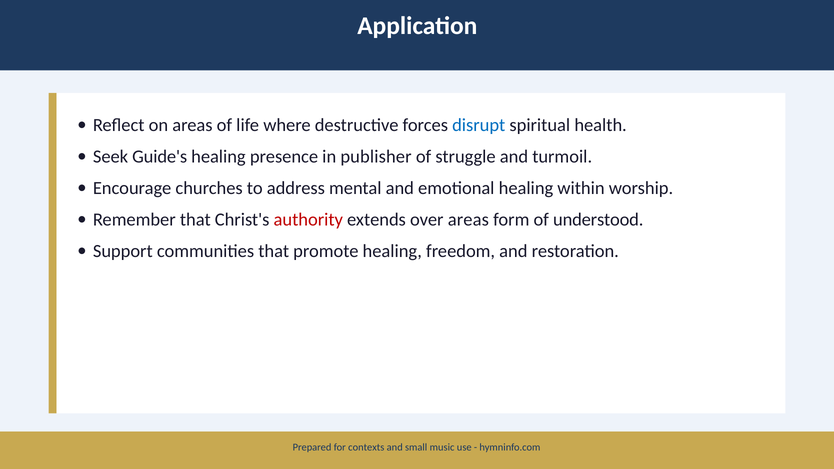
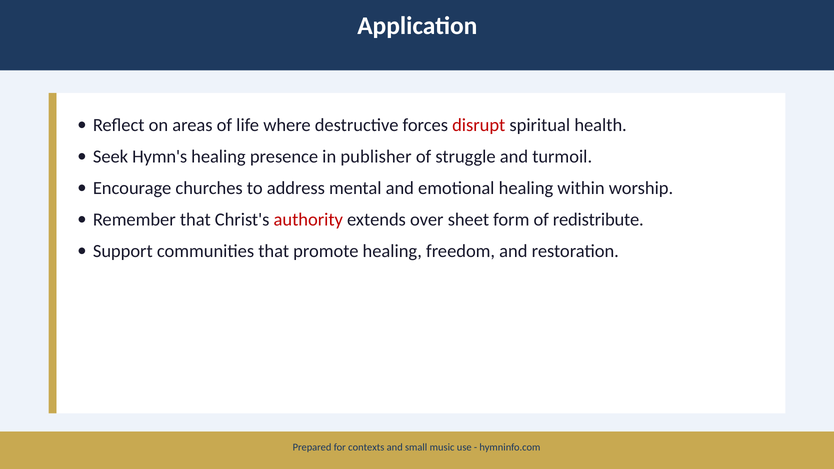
disrupt colour: blue -> red
Guide's: Guide's -> Hymn's
over areas: areas -> sheet
understood: understood -> redistribute
